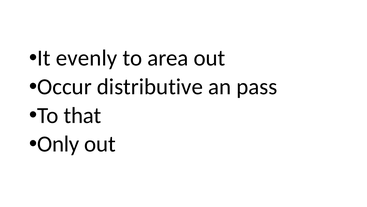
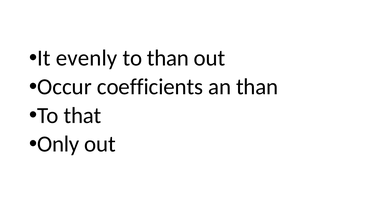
to area: area -> than
distributive: distributive -> coefficients
an pass: pass -> than
